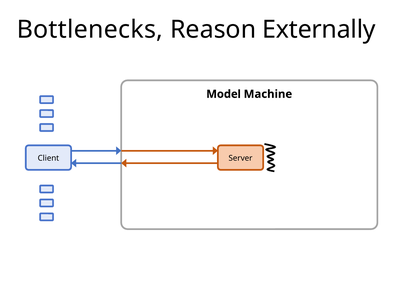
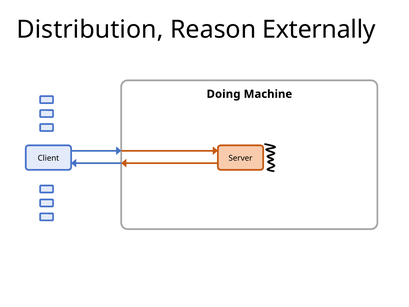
Bottlenecks: Bottlenecks -> Distribution
Model: Model -> Doing
